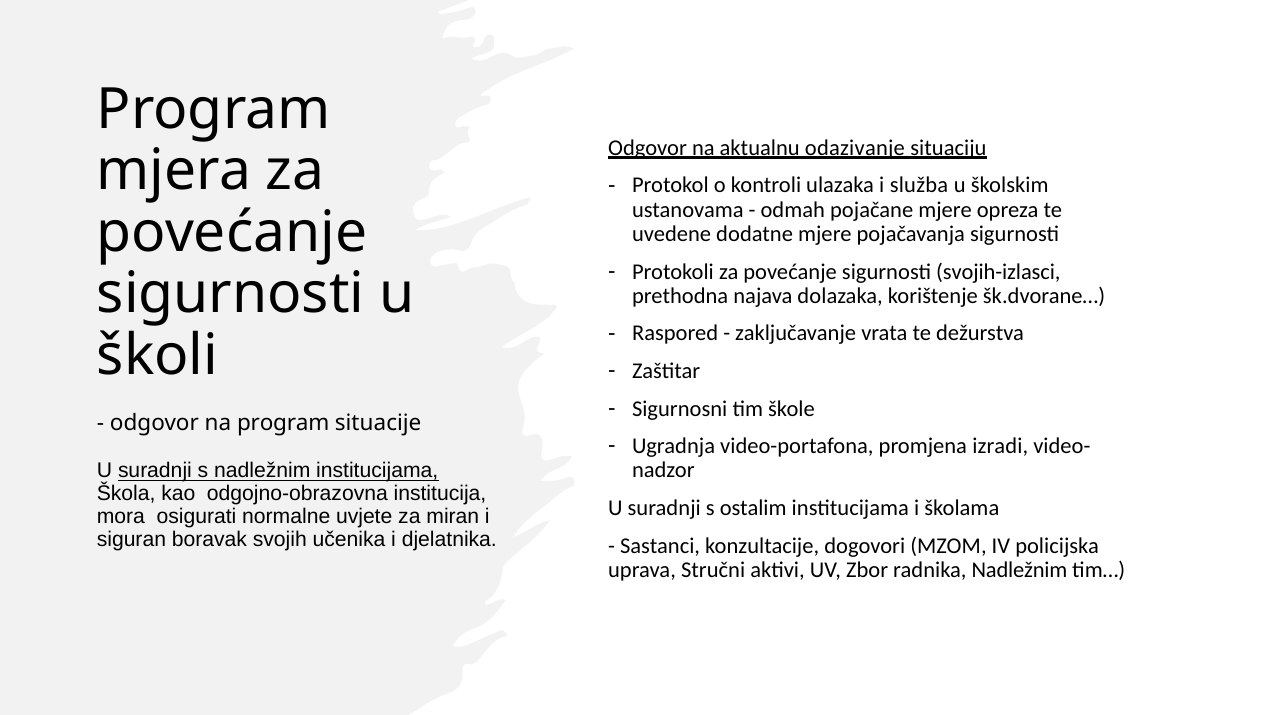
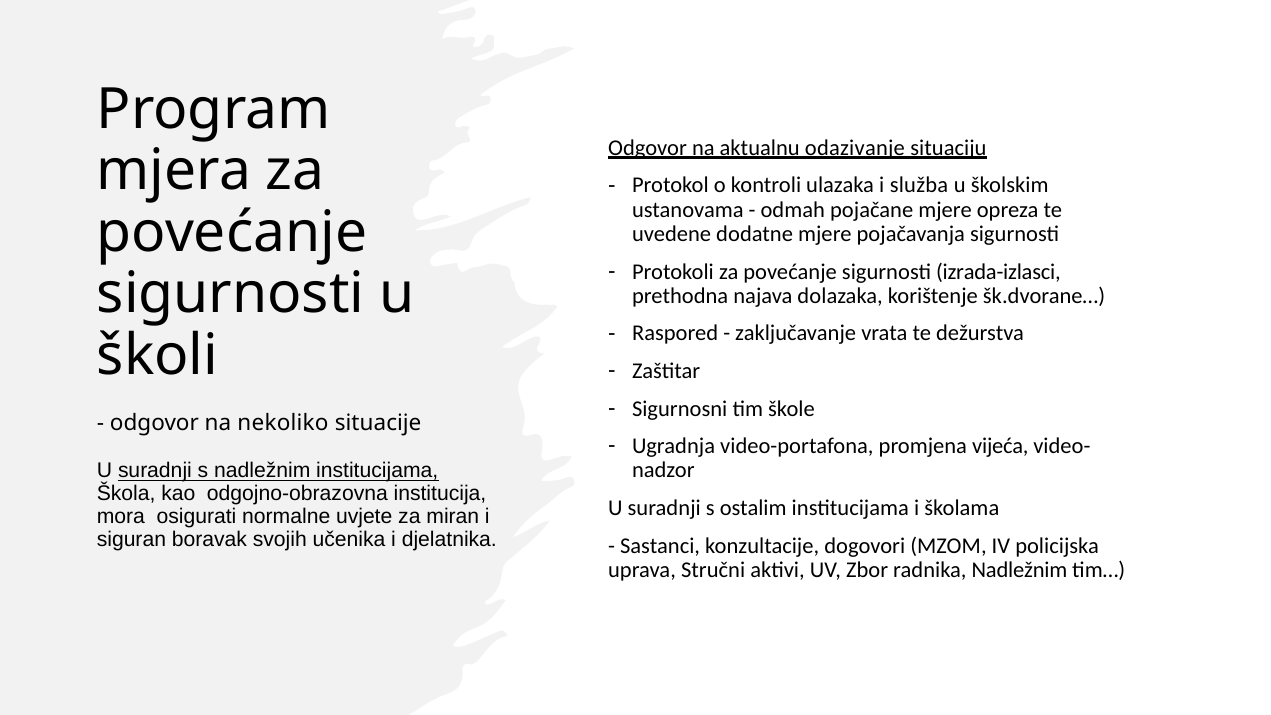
svojih-izlasci: svojih-izlasci -> izrada-izlasci
na program: program -> nekoliko
izradi: izradi -> vijeća
